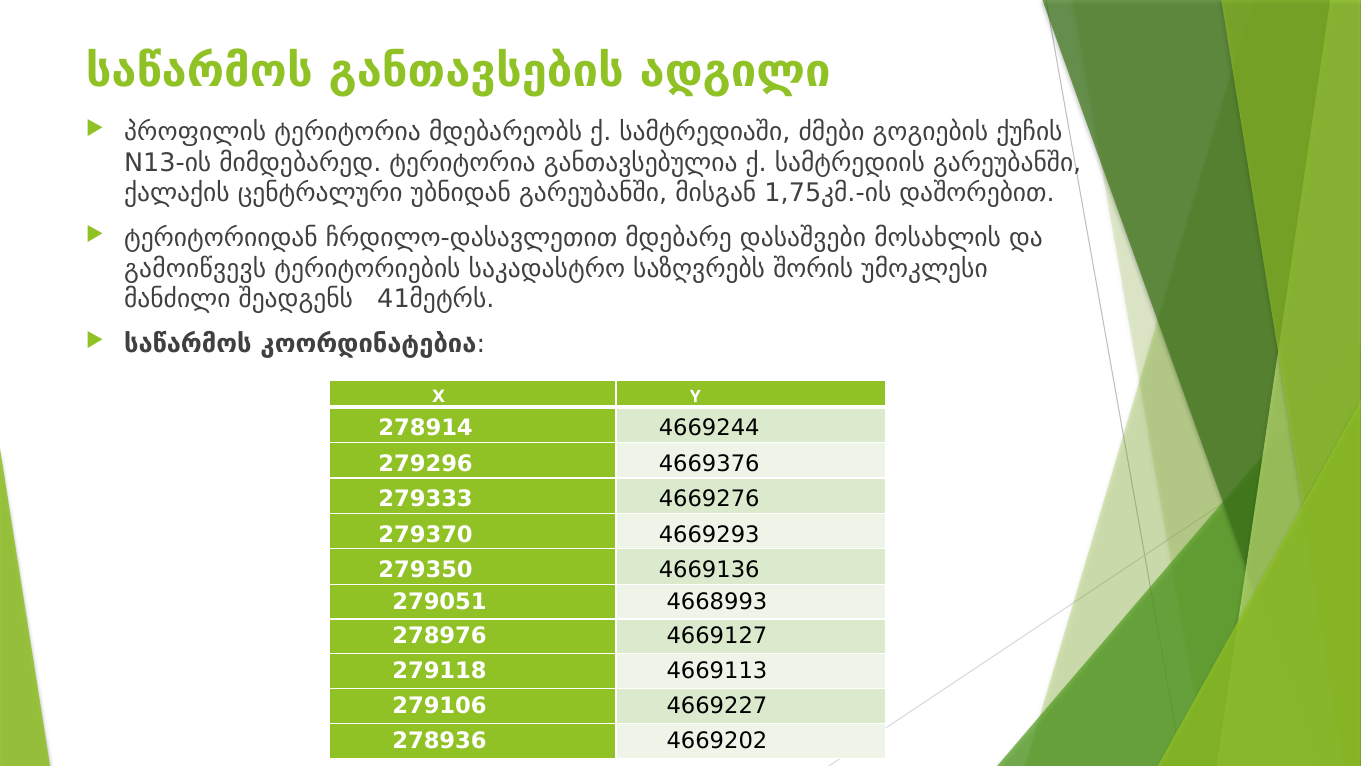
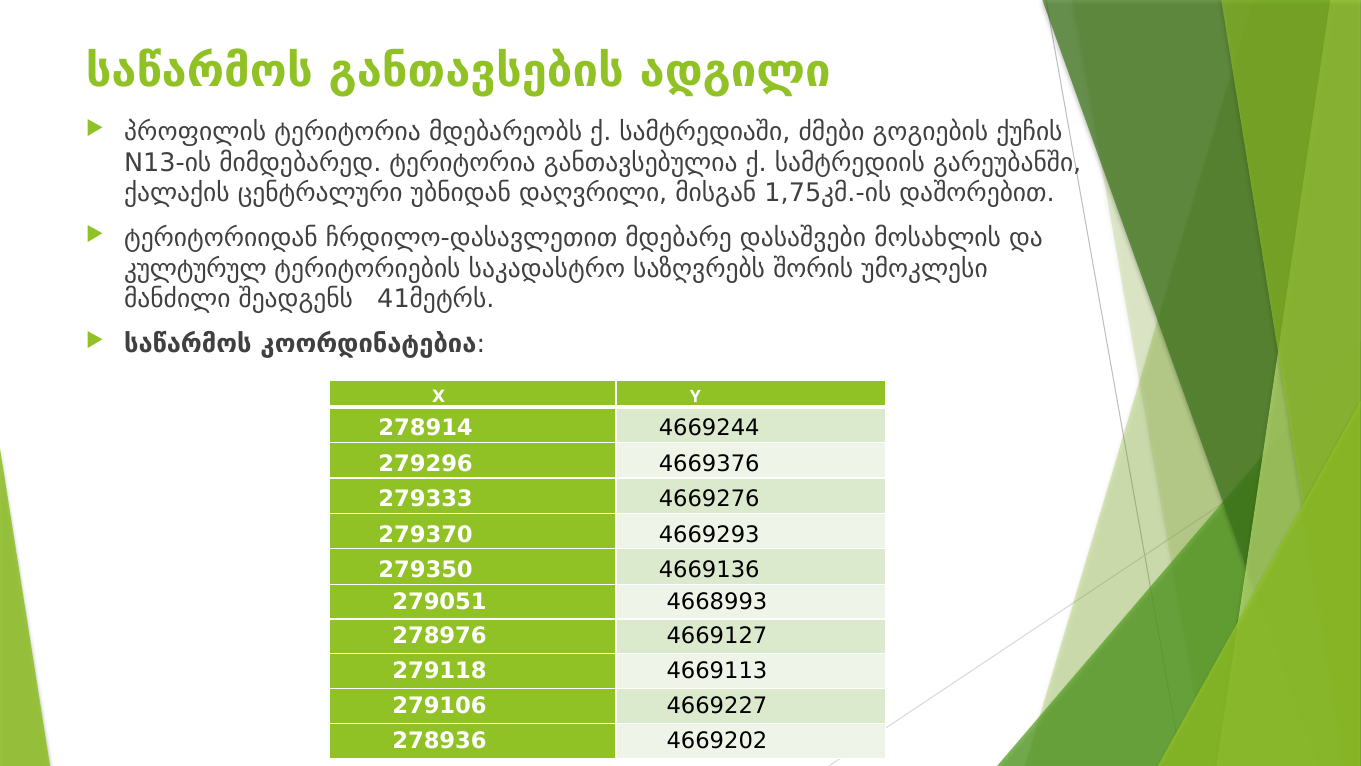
უბნიდან გარეუბანში: გარეუბანში -> დაღვრილი
გამოიწვევს: გამოიწვევს -> კულტურულ
